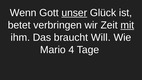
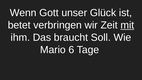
unser underline: present -> none
Will: Will -> Soll
4: 4 -> 6
